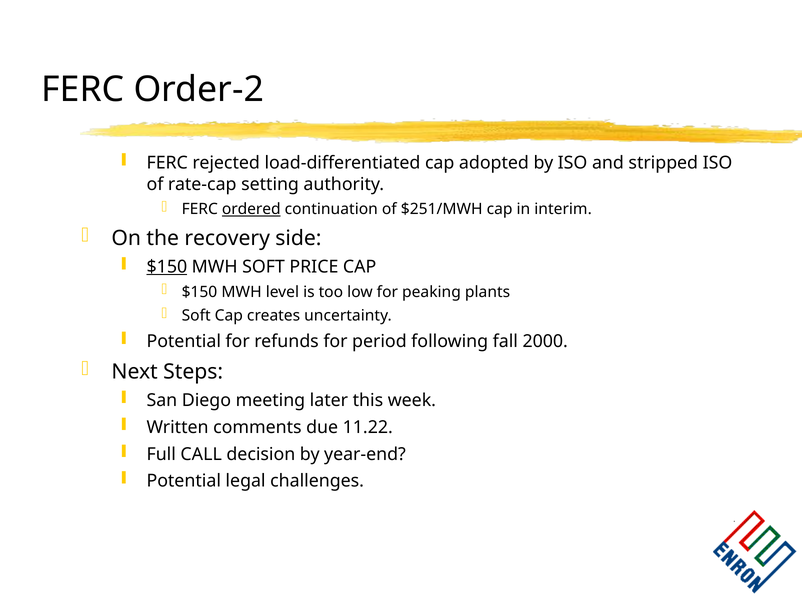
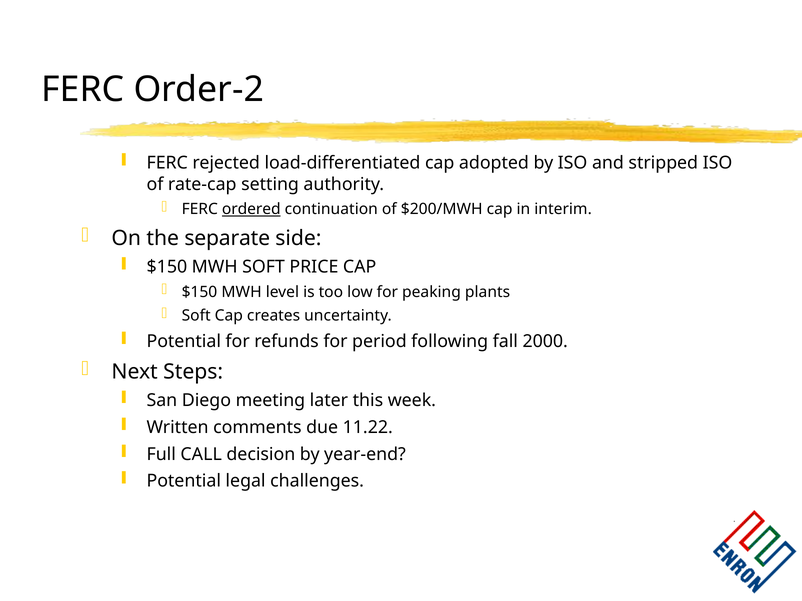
$251/MWH: $251/MWH -> $200/MWH
recovery: recovery -> separate
$150 at (167, 267) underline: present -> none
